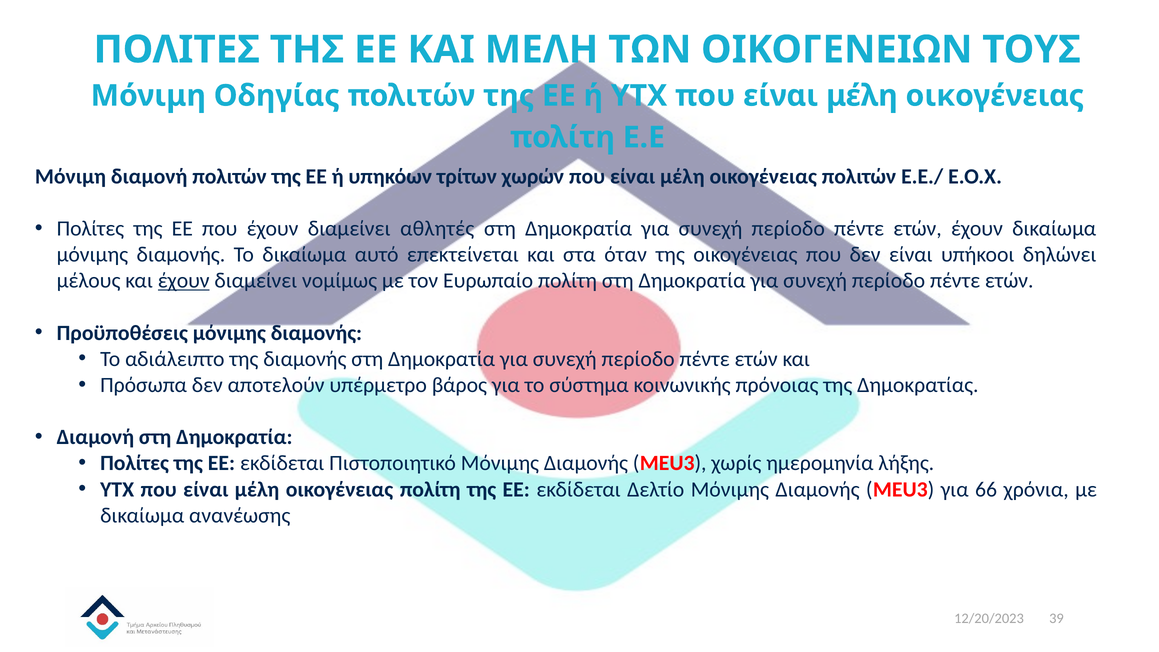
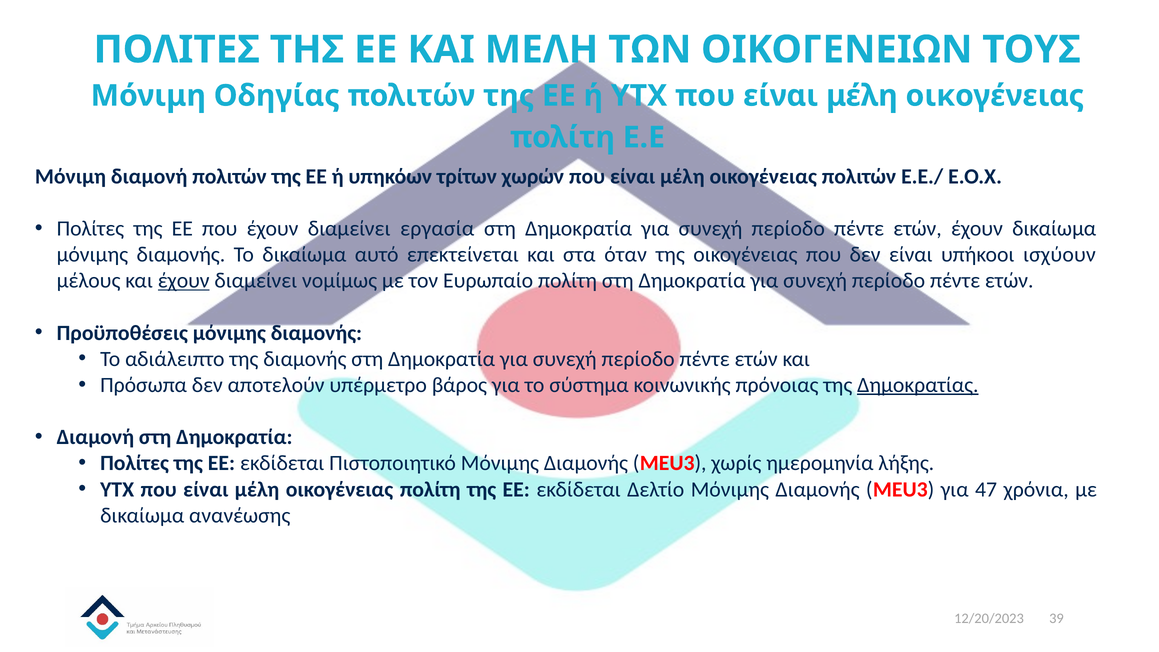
αθλητές: αθλητές -> εργασία
δηλώνει: δηλώνει -> ισχύουν
Δημοκρατίας underline: none -> present
66: 66 -> 47
